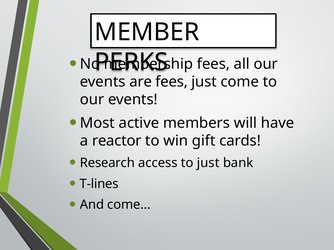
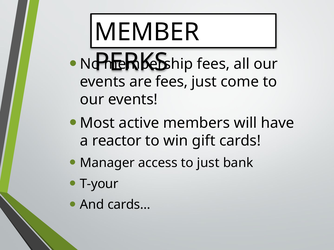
Research: Research -> Manager
T-lines: T-lines -> T-your
come…: come… -> cards…
